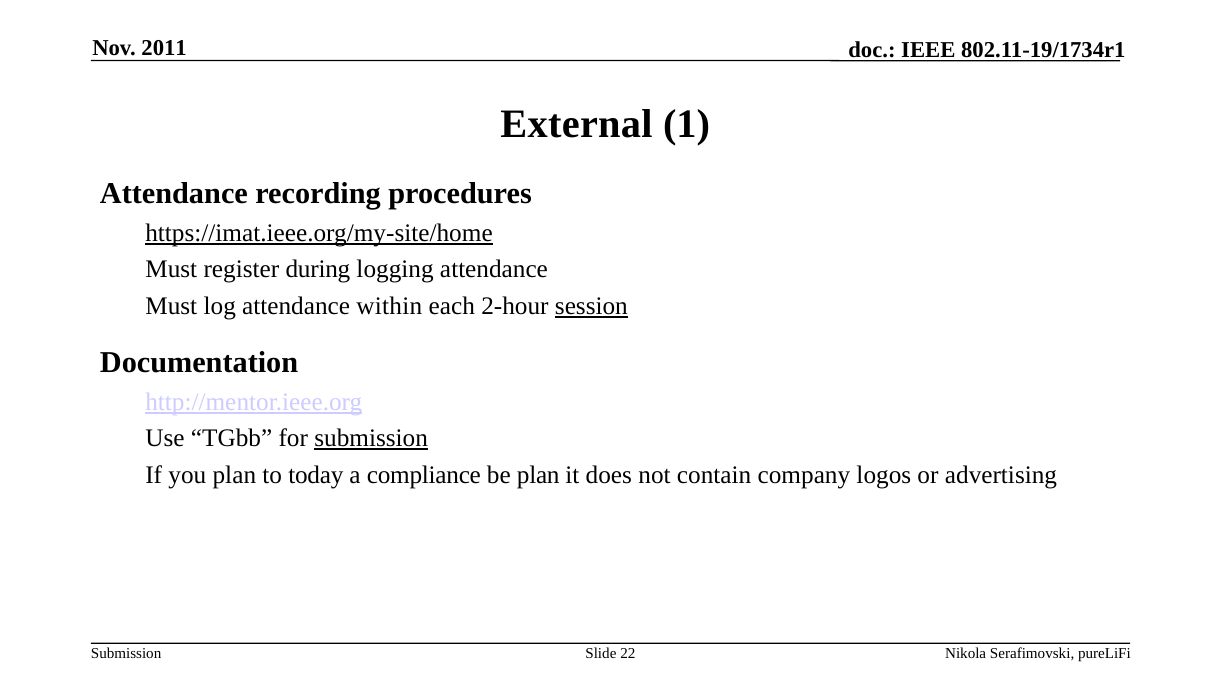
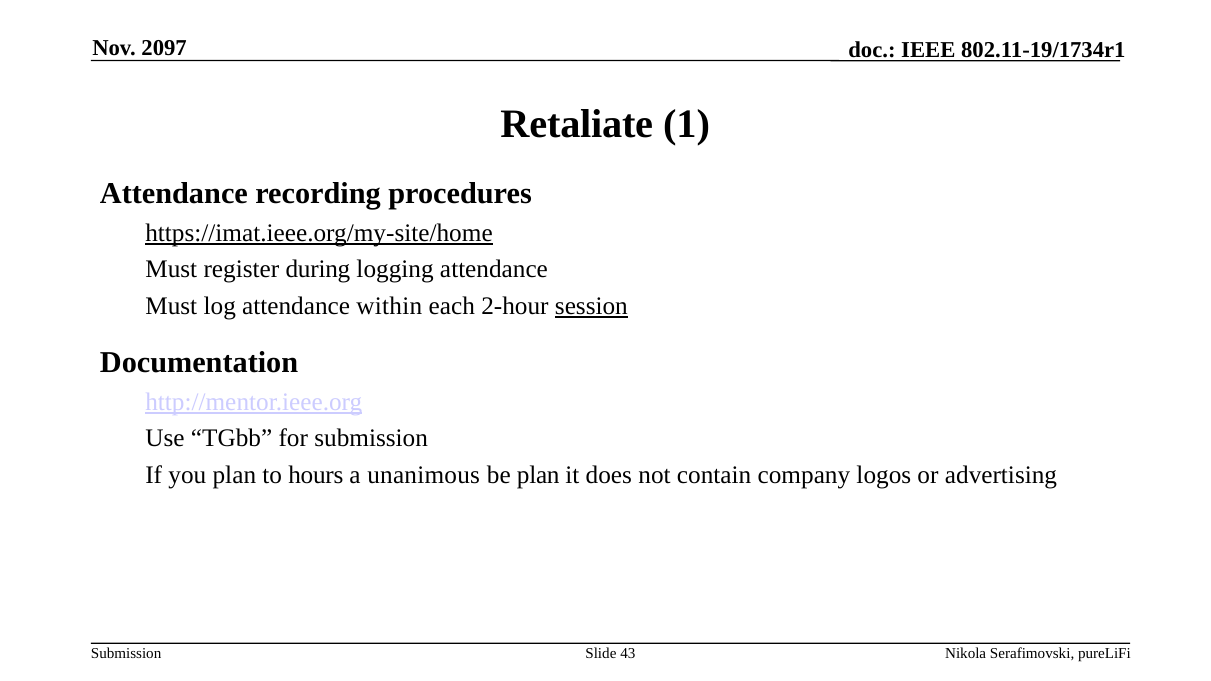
2011: 2011 -> 2097
External: External -> Retaliate
submission at (371, 438) underline: present -> none
today: today -> hours
compliance: compliance -> unanimous
22: 22 -> 43
